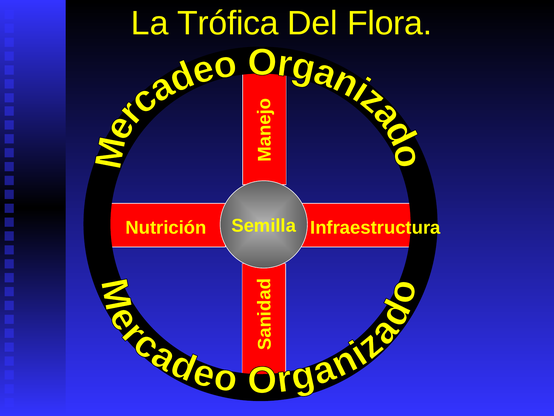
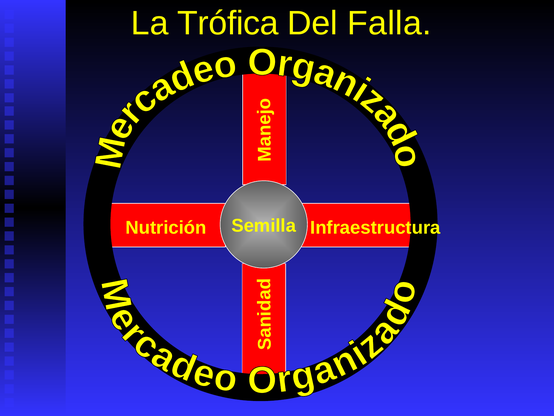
Flora: Flora -> Falla
